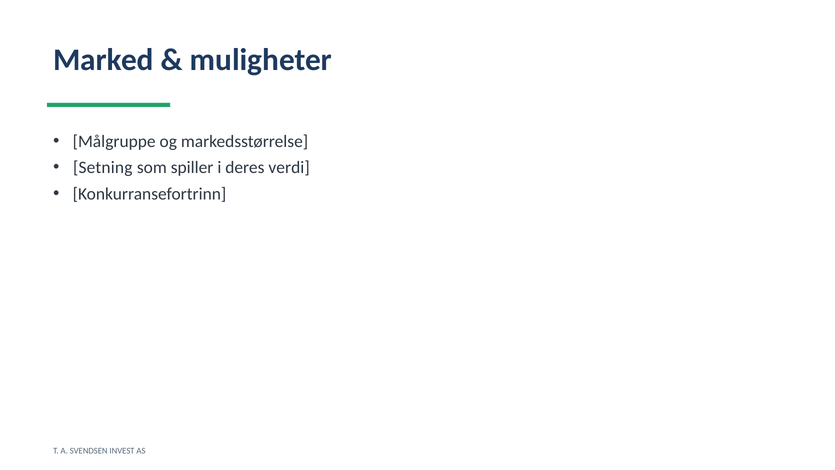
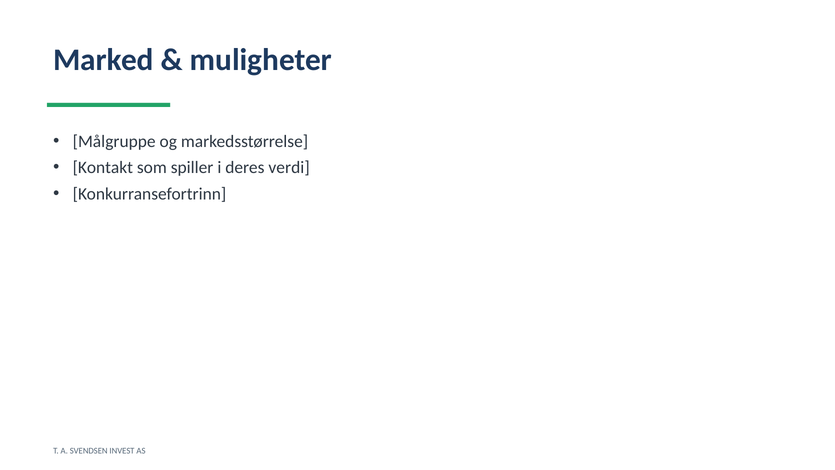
Setning: Setning -> Kontakt
